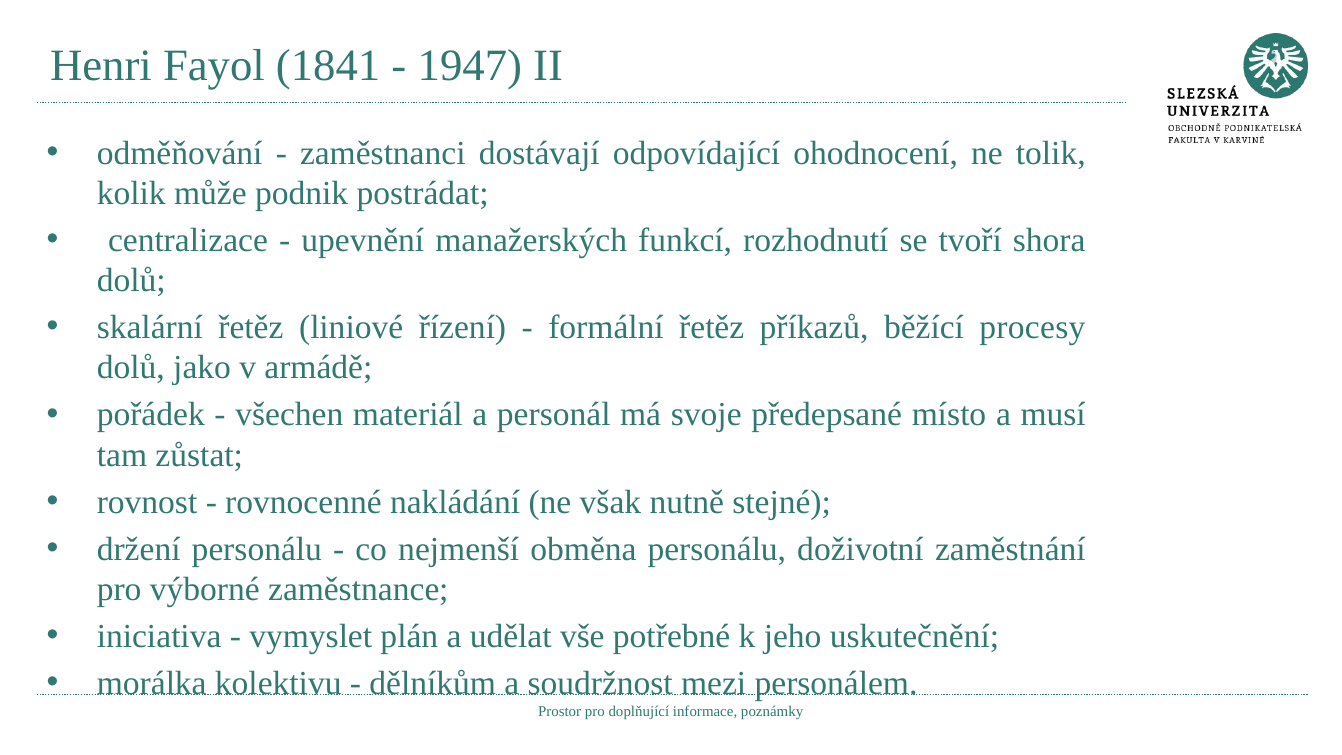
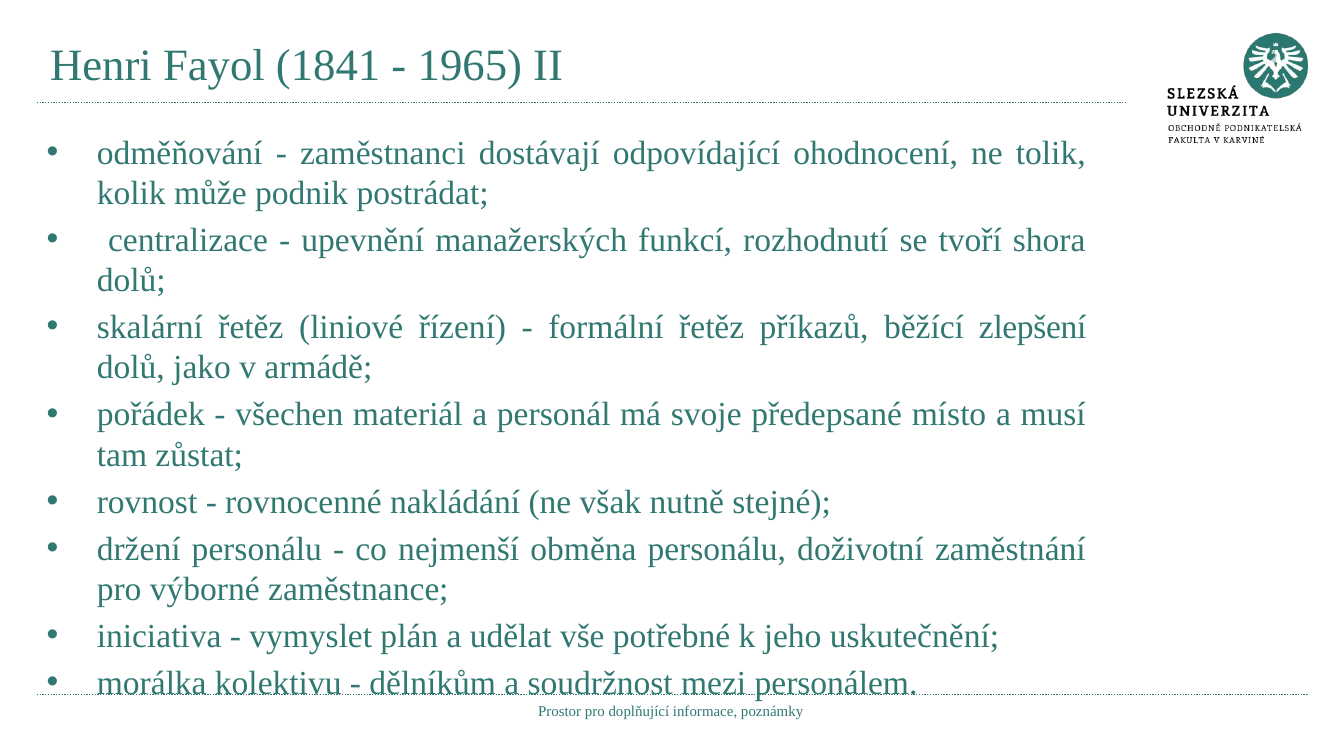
1947: 1947 -> 1965
procesy: procesy -> zlepšení
